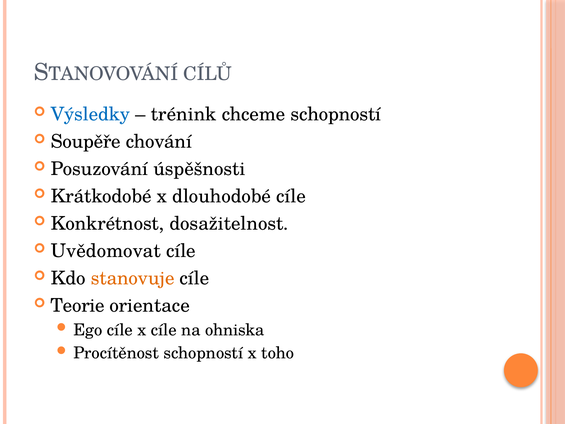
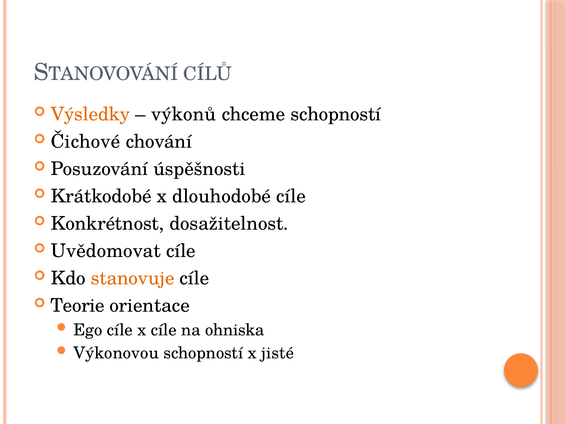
Výsledky colour: blue -> orange
trénink: trénink -> výkonů
Soupěře: Soupěře -> Čichové
Procítěnost: Procítěnost -> Výkonovou
toho: toho -> jisté
